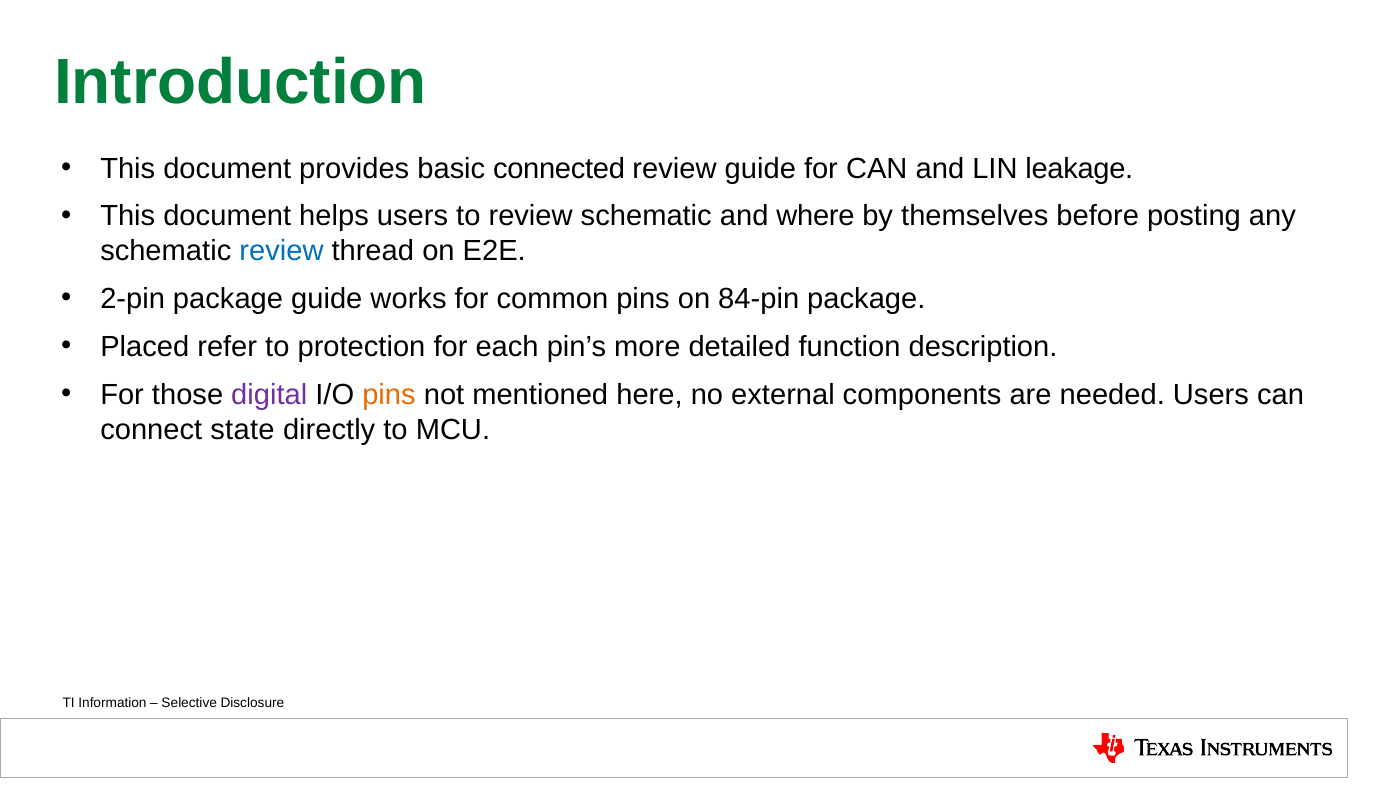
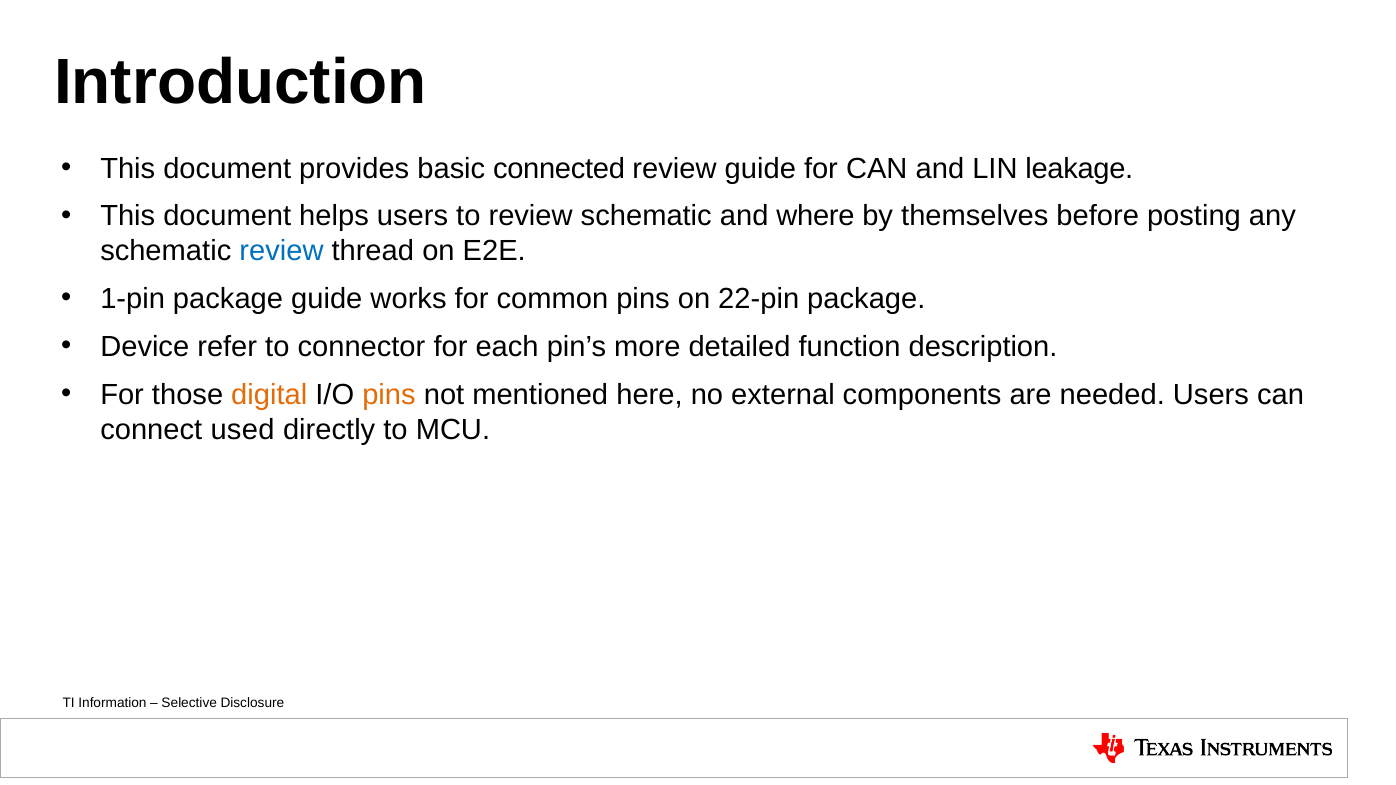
Introduction colour: green -> black
2-pin: 2-pin -> 1-pin
84-pin: 84-pin -> 22-pin
Placed: Placed -> Device
protection: protection -> connector
digital colour: purple -> orange
state: state -> used
